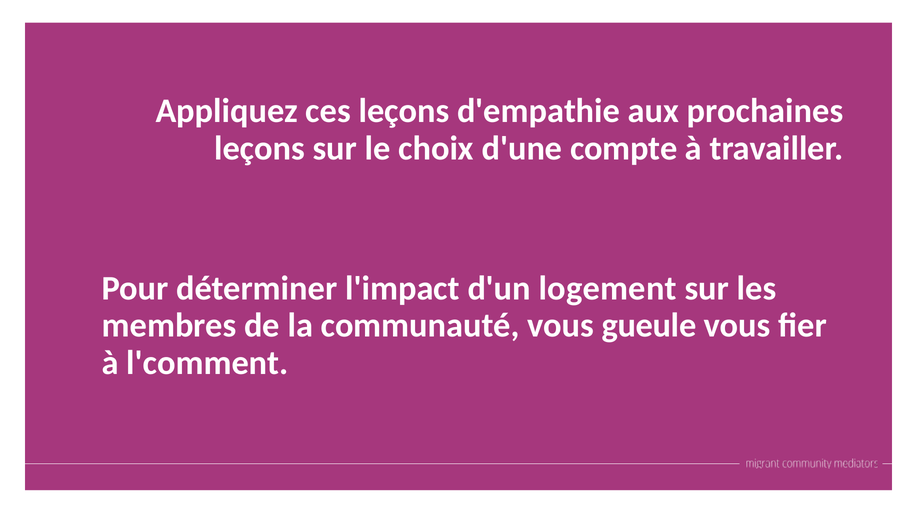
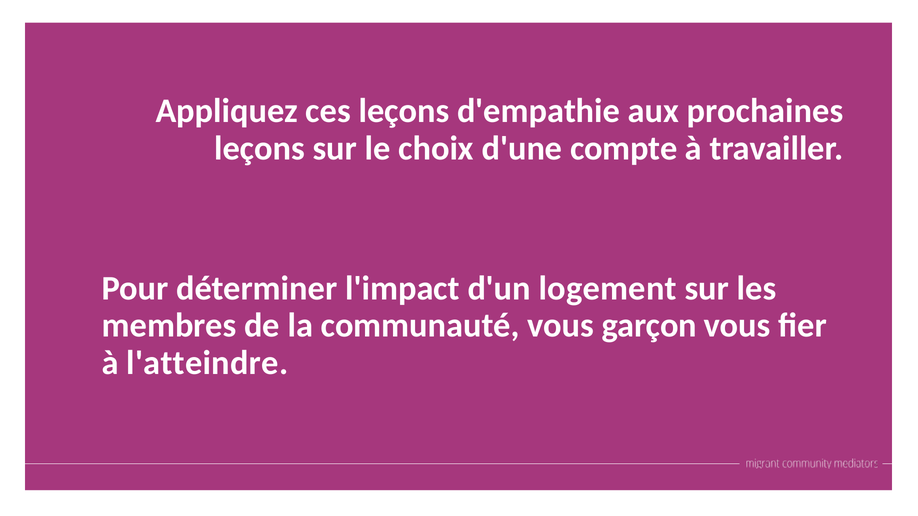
gueule: gueule -> garçon
l'comment: l'comment -> l'atteindre
